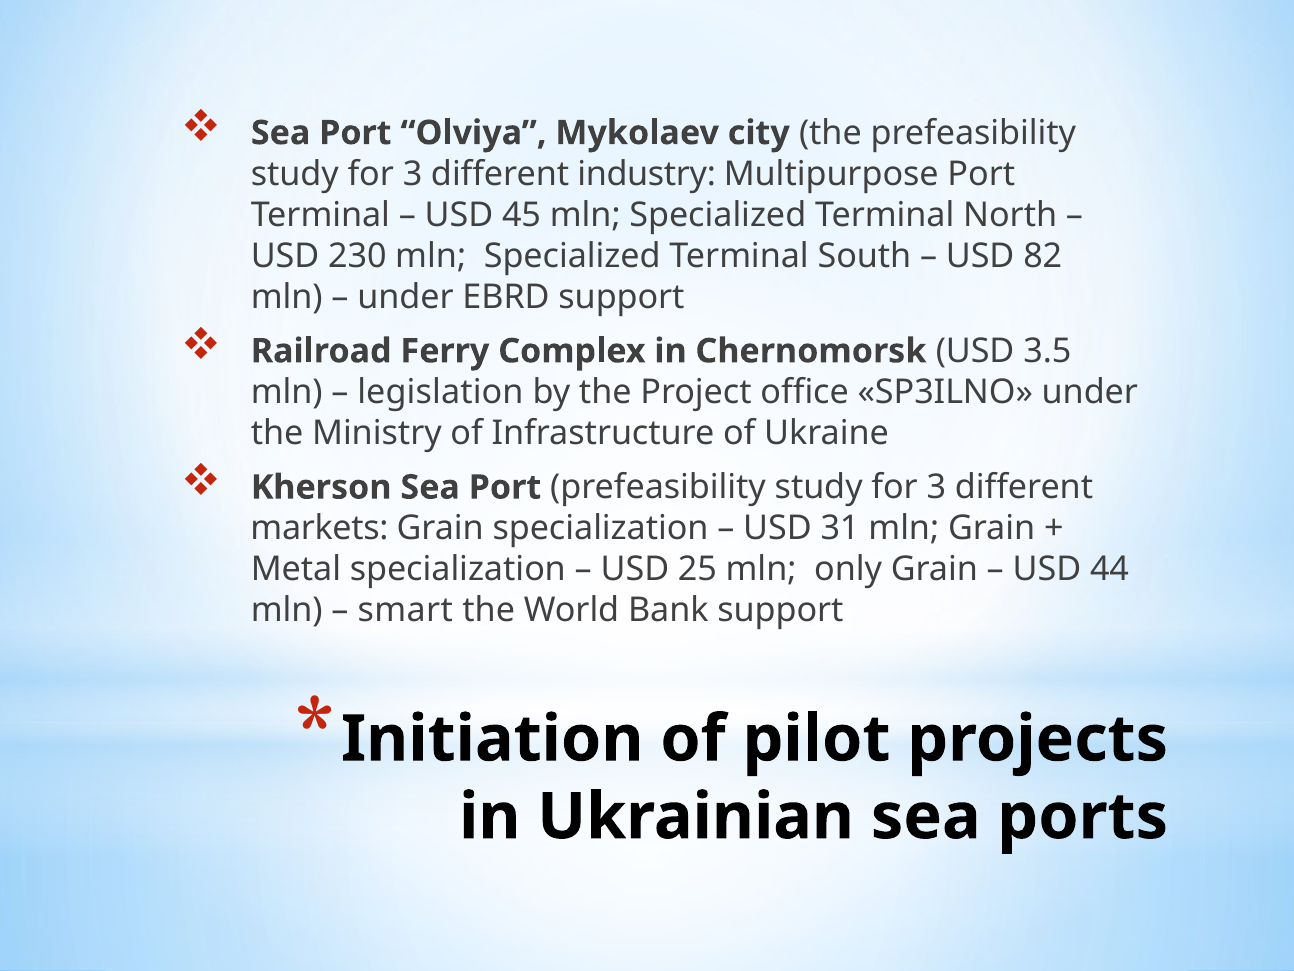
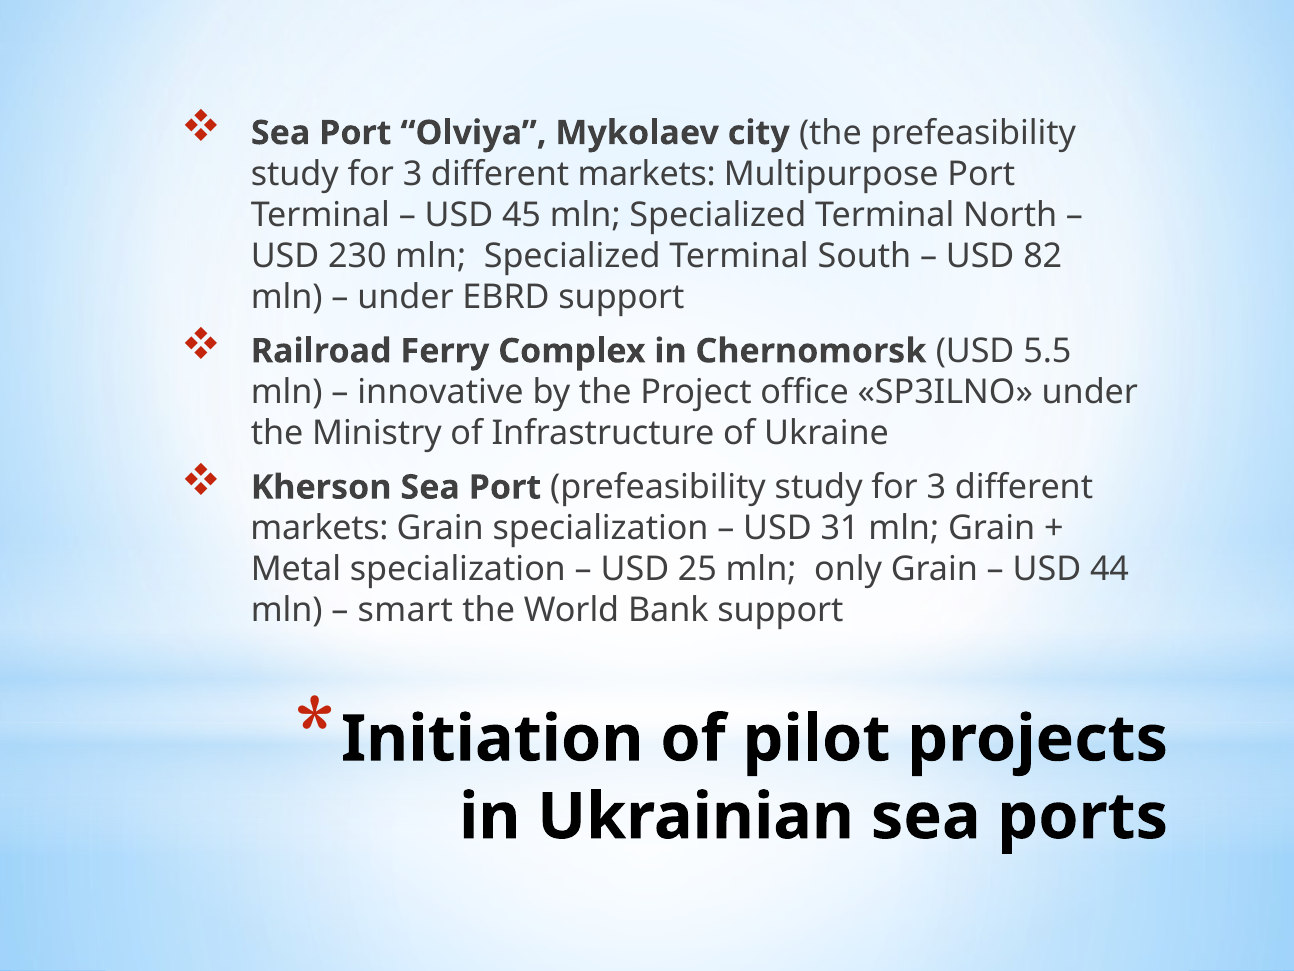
industry at (647, 174): industry -> markets
3.5: 3.5 -> 5.5
legislation: legislation -> innovative
